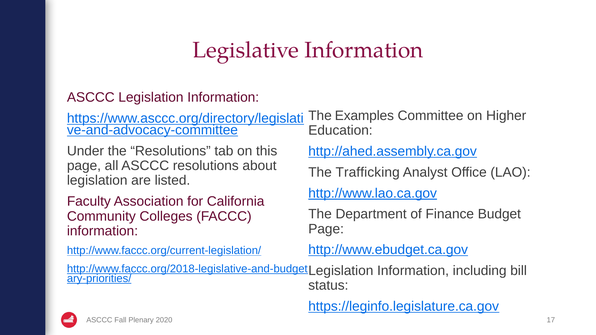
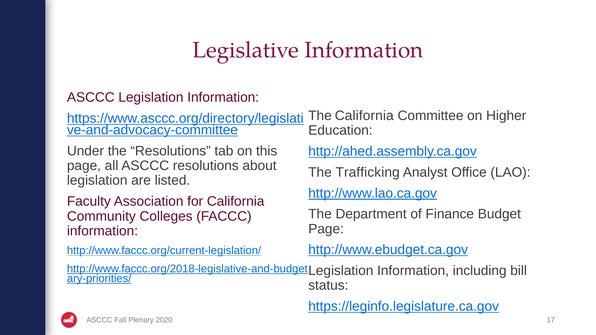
The Examples: Examples -> California
